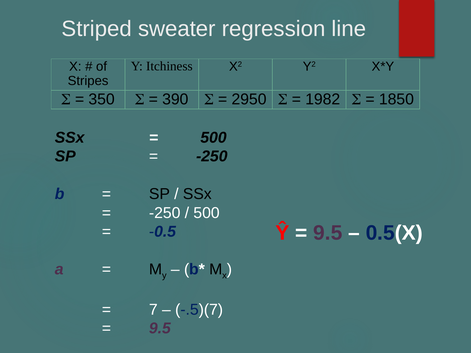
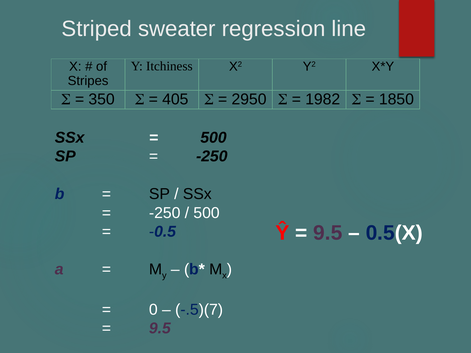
390: 390 -> 405
7: 7 -> 0
